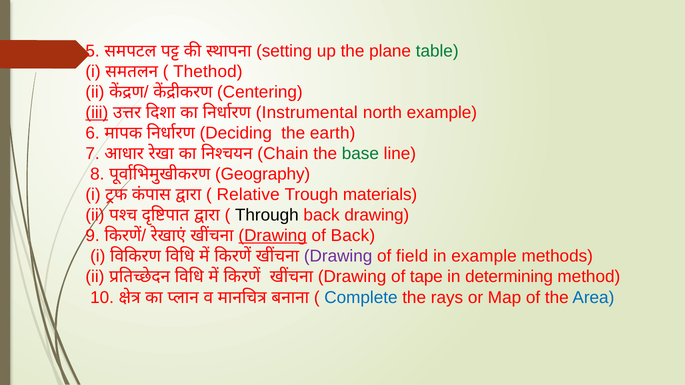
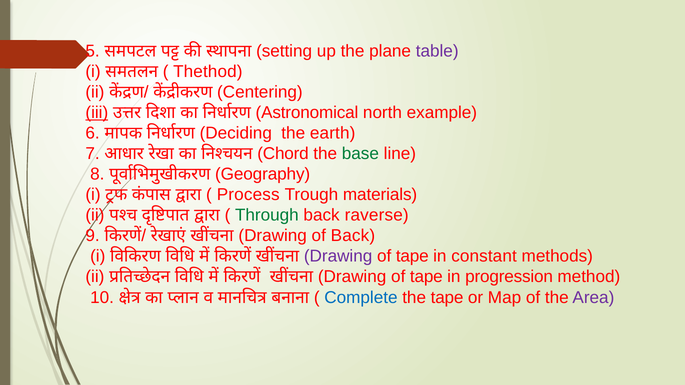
table colour: green -> purple
Instrumental: Instrumental -> Astronomical
Chain: Chain -> Chord
Relative: Relative -> Process
Through colour: black -> green
back drawing: drawing -> raverse
Drawing at (273, 236) underline: present -> none
field at (412, 257): field -> tape
in example: example -> constant
determining: determining -> progression
the rays: rays -> tape
Area colour: blue -> purple
